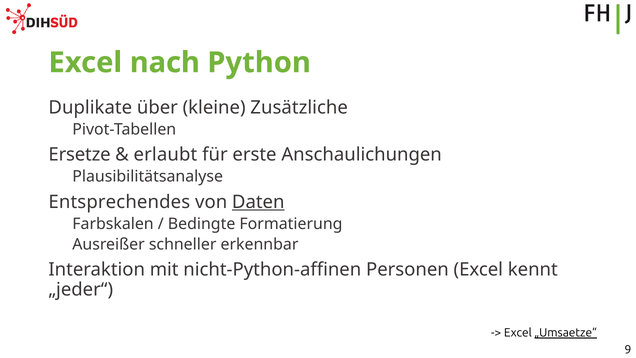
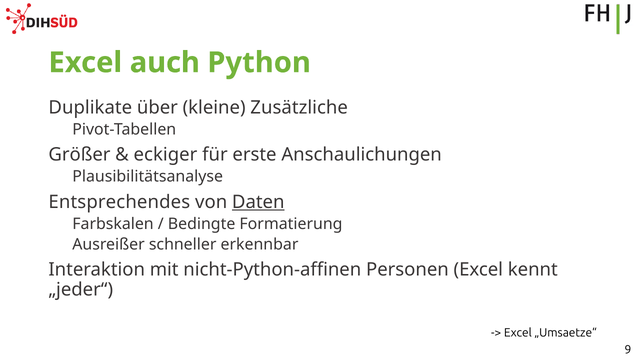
nach: nach -> auch
Ersetze: Ersetze -> Größer
erlaubt: erlaubt -> eckiger
„Umsaetze“ underline: present -> none
